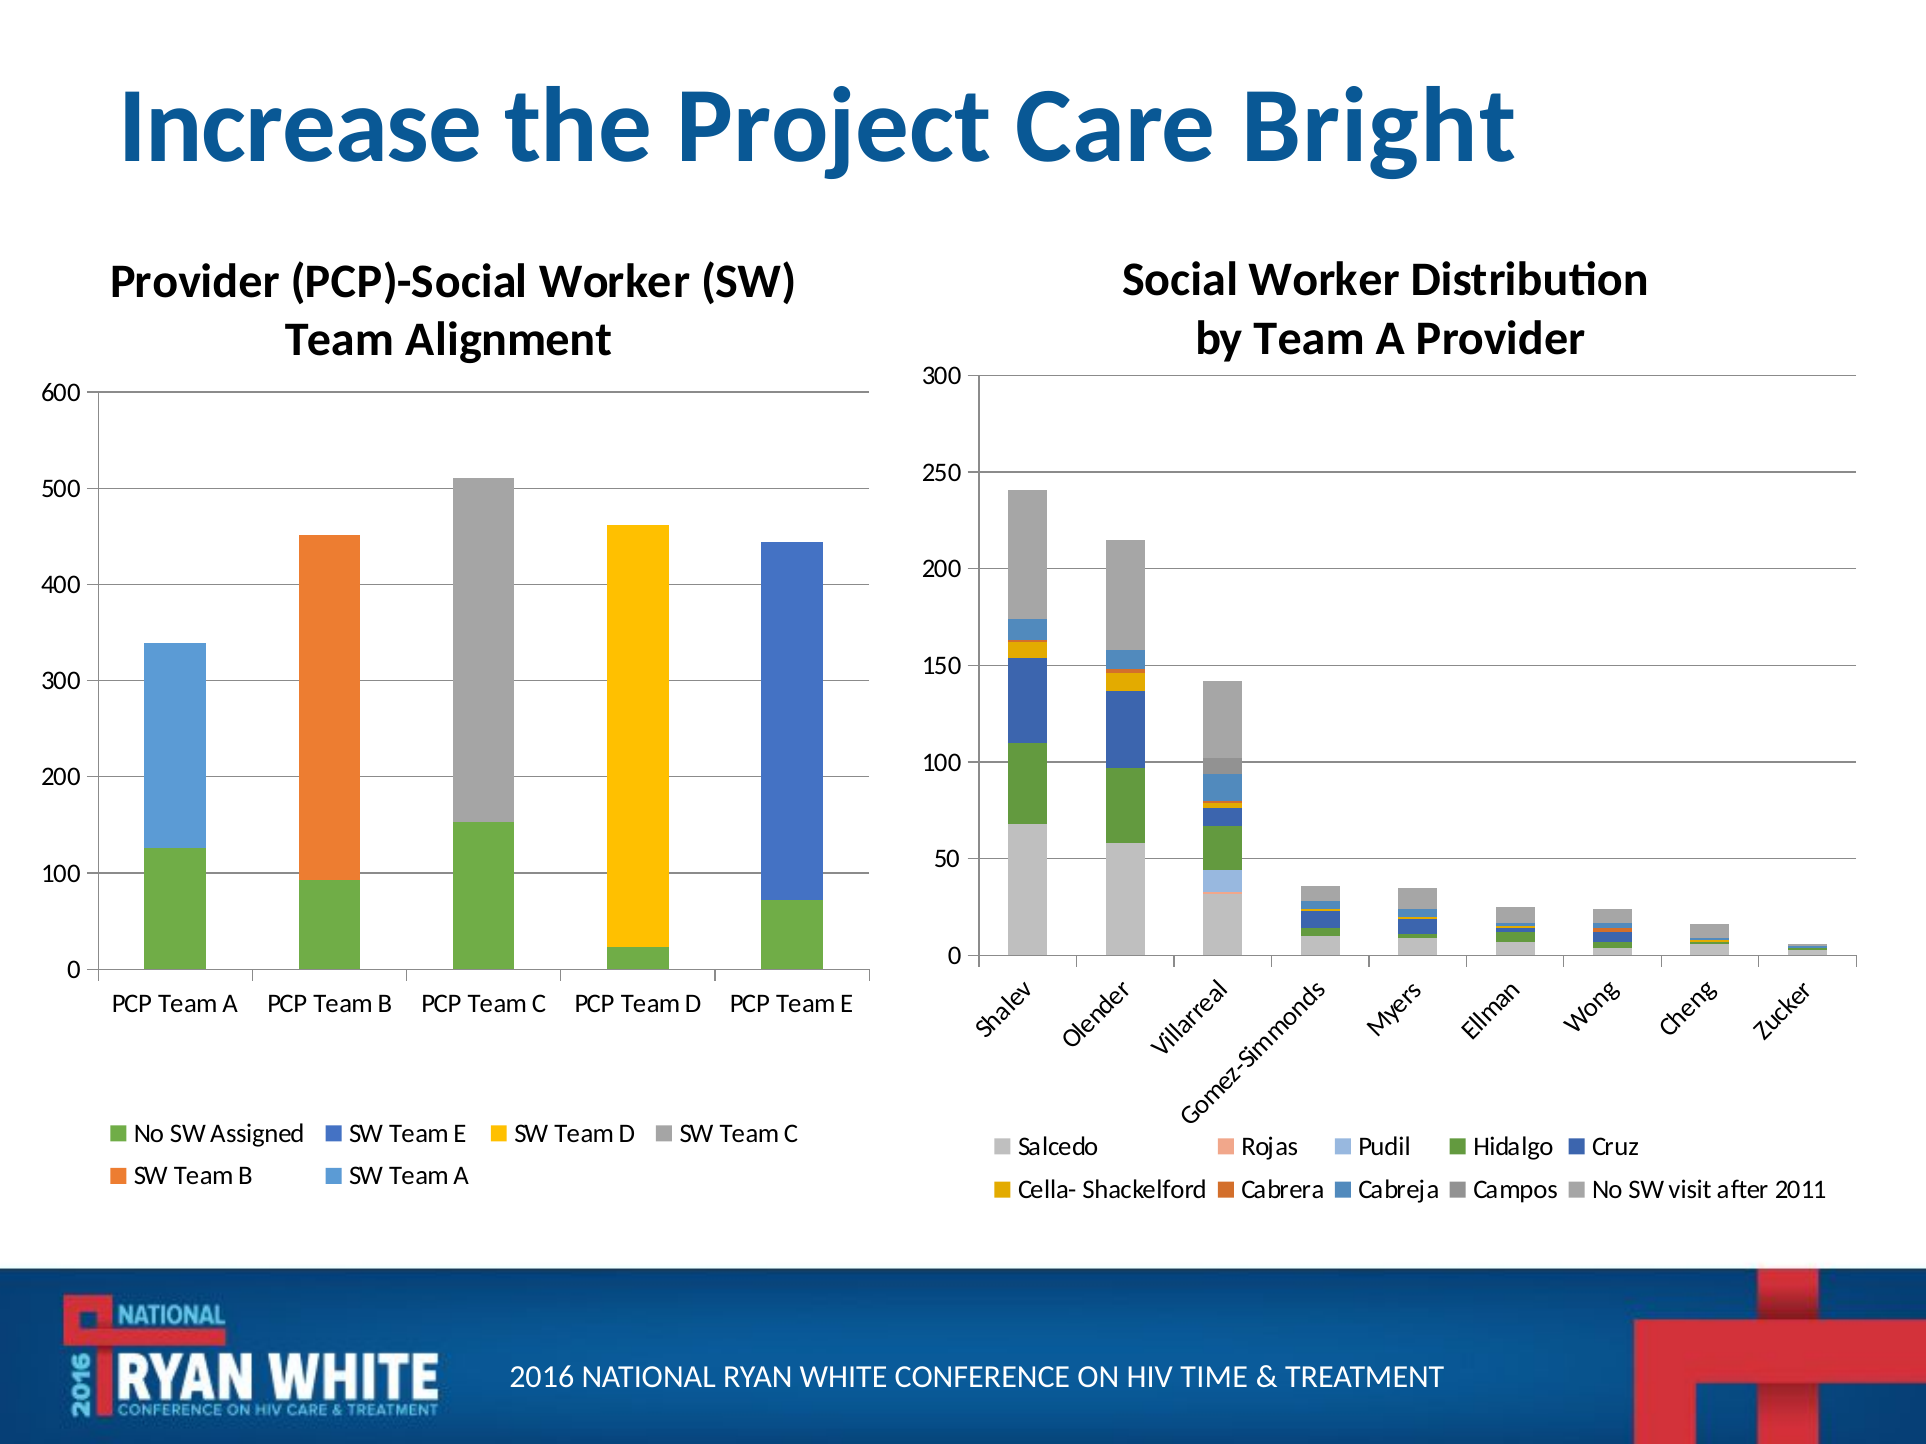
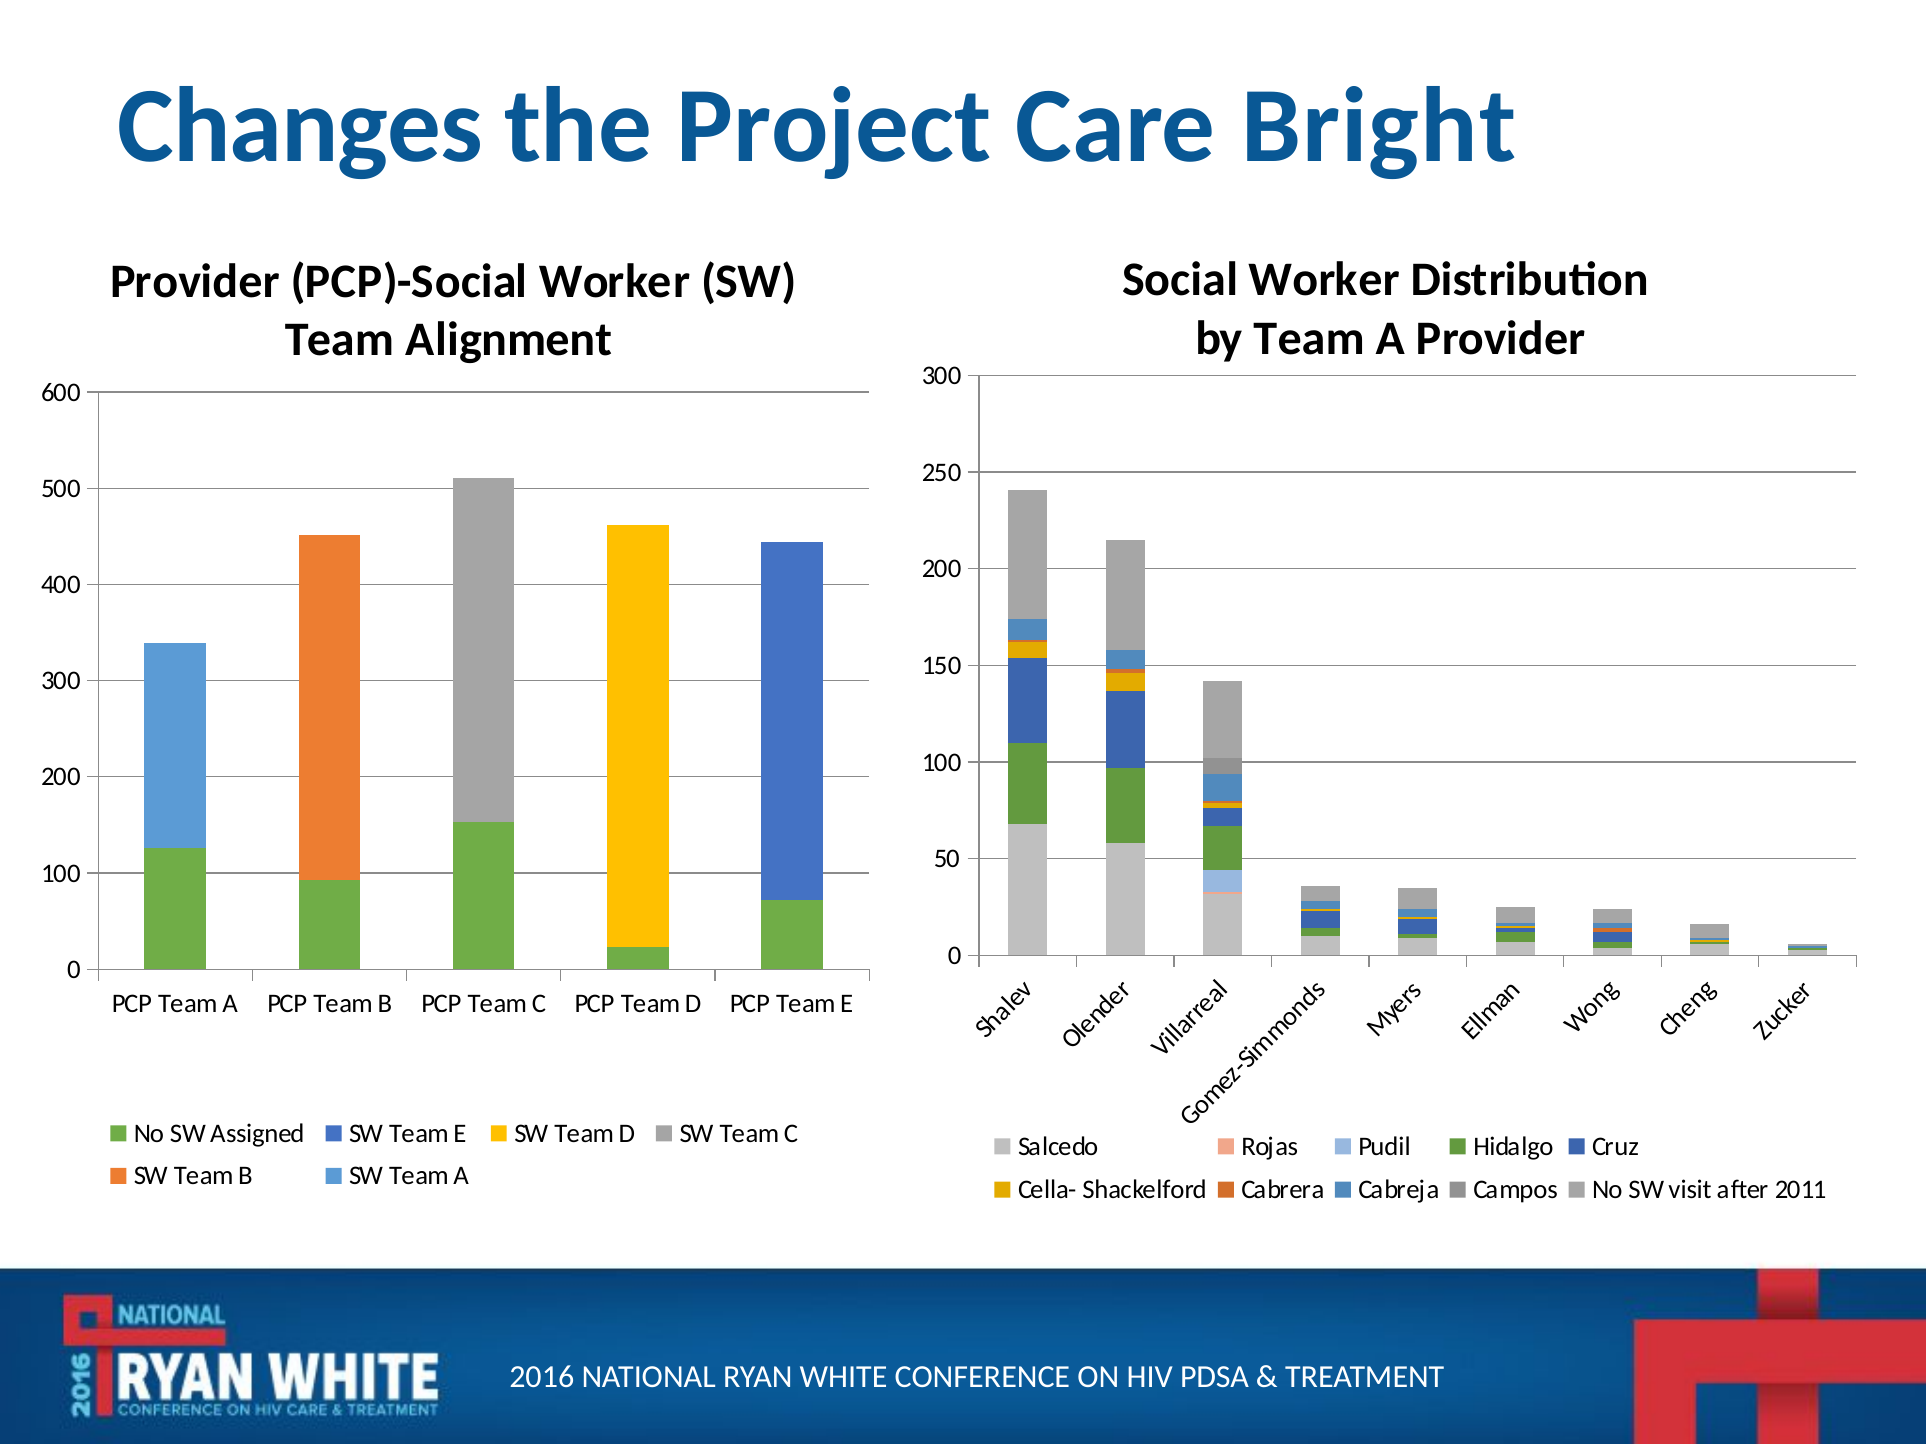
Increase: Increase -> Changes
TIME: TIME -> PDSA
